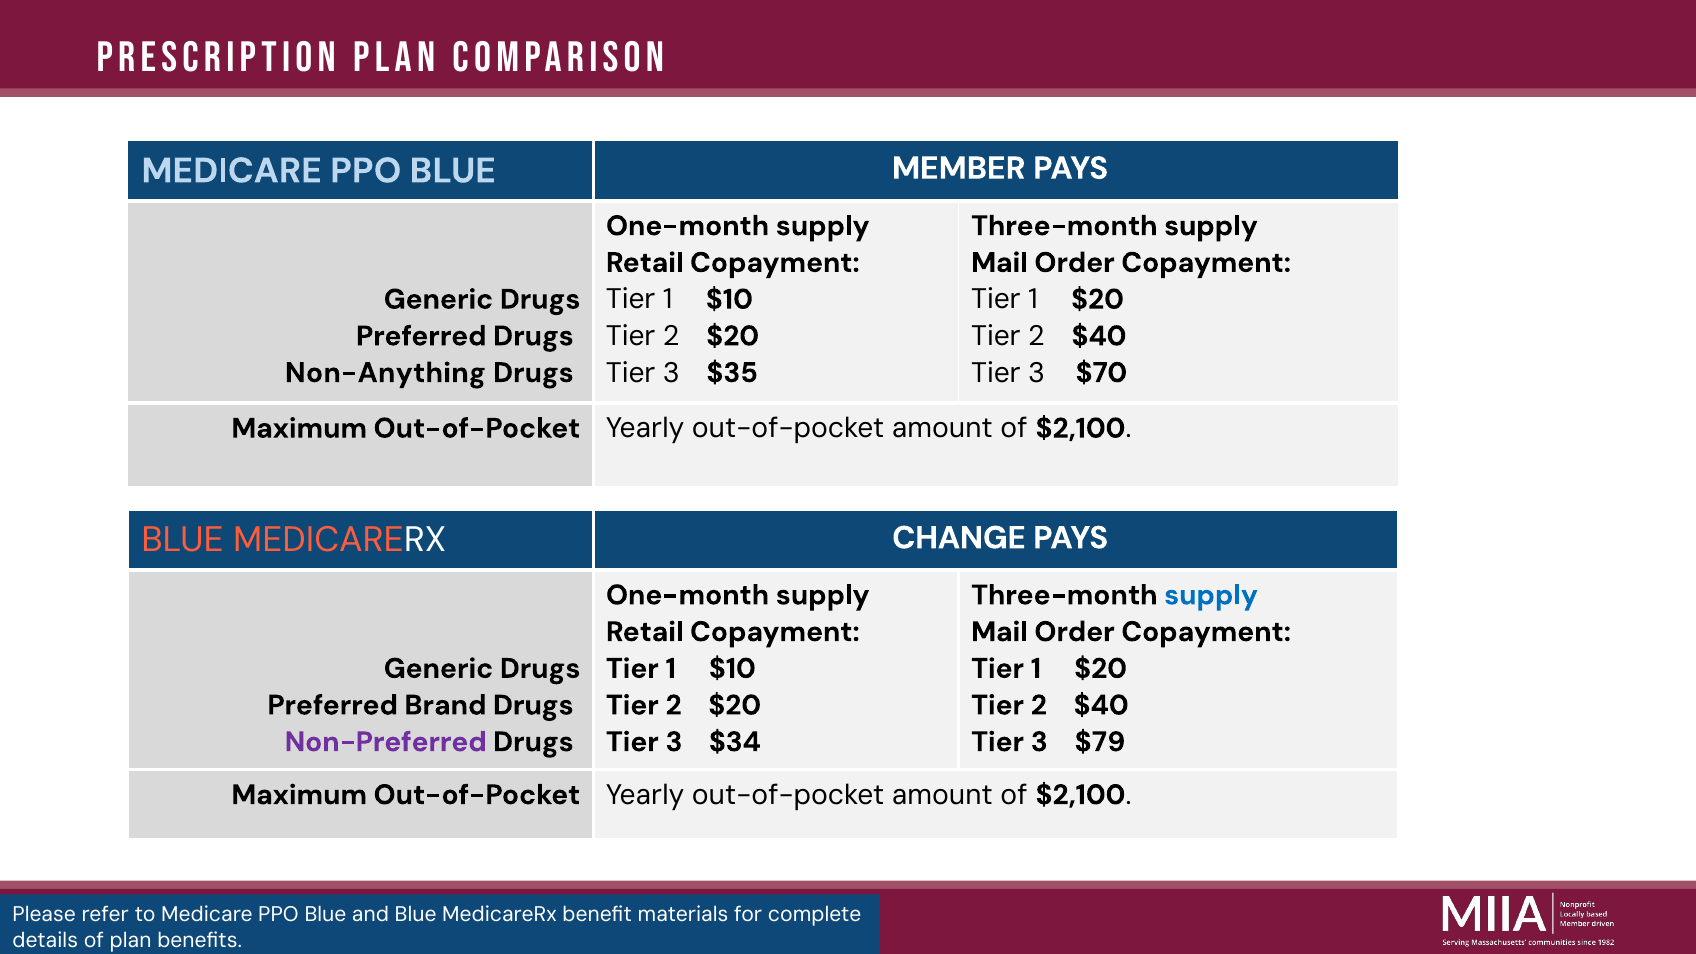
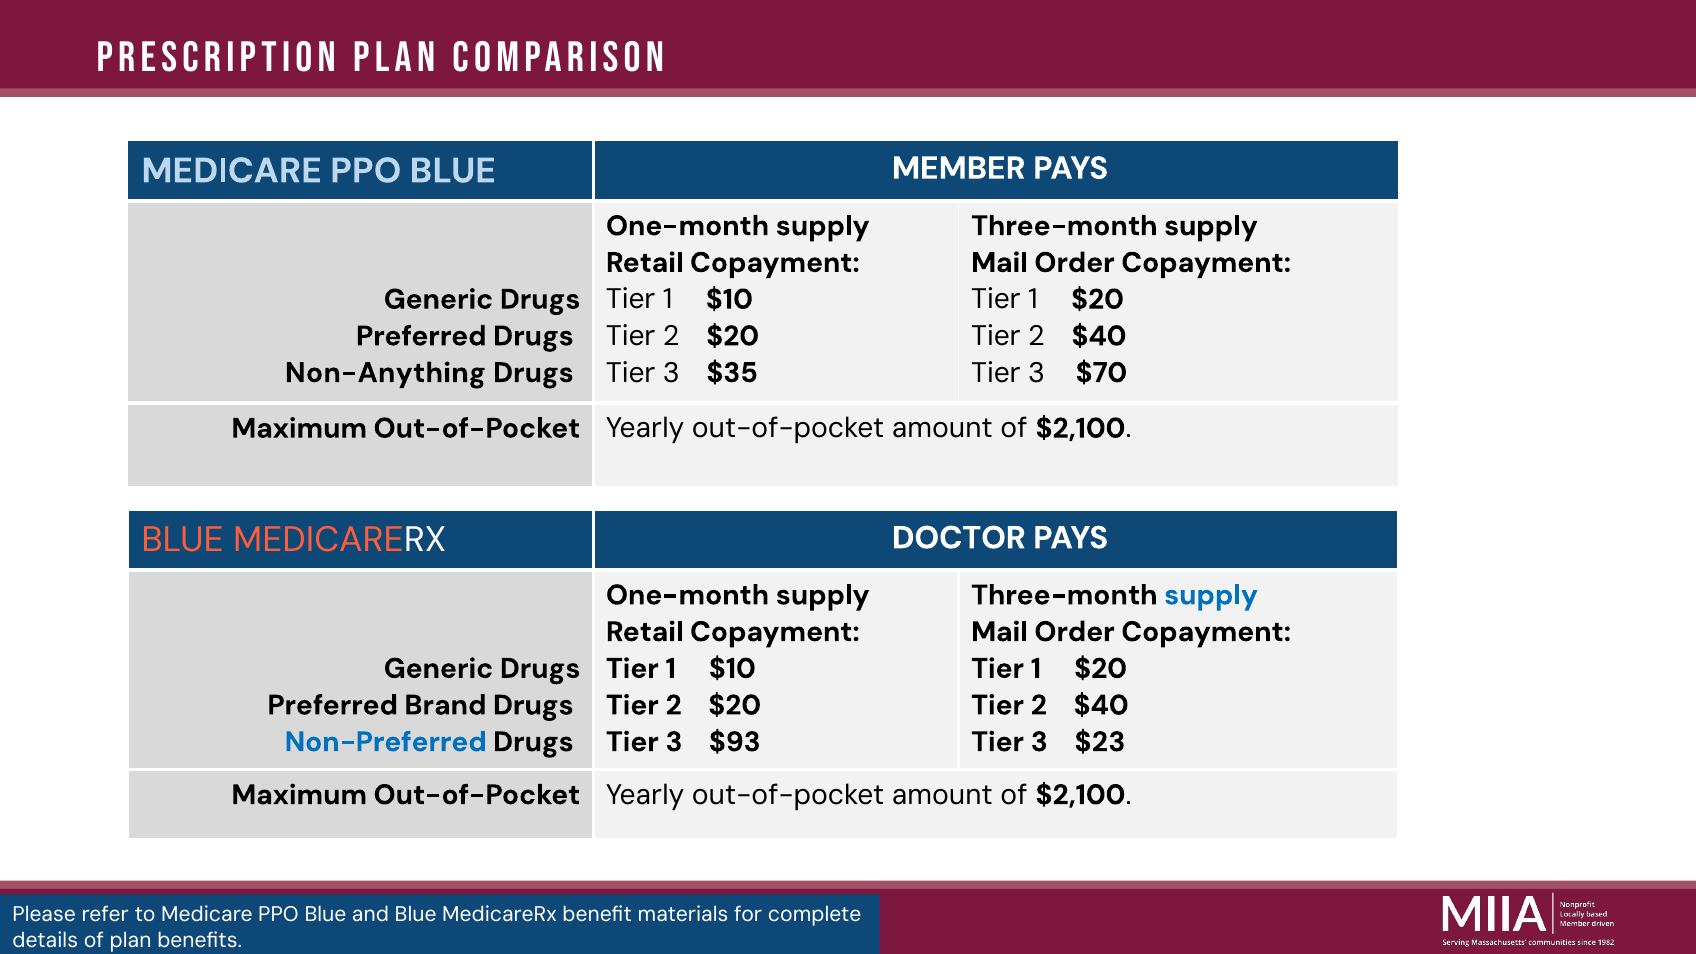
CHANGE: CHANGE -> DOCTOR
Non-Preferred colour: purple -> blue
$34: $34 -> $93
$79: $79 -> $23
